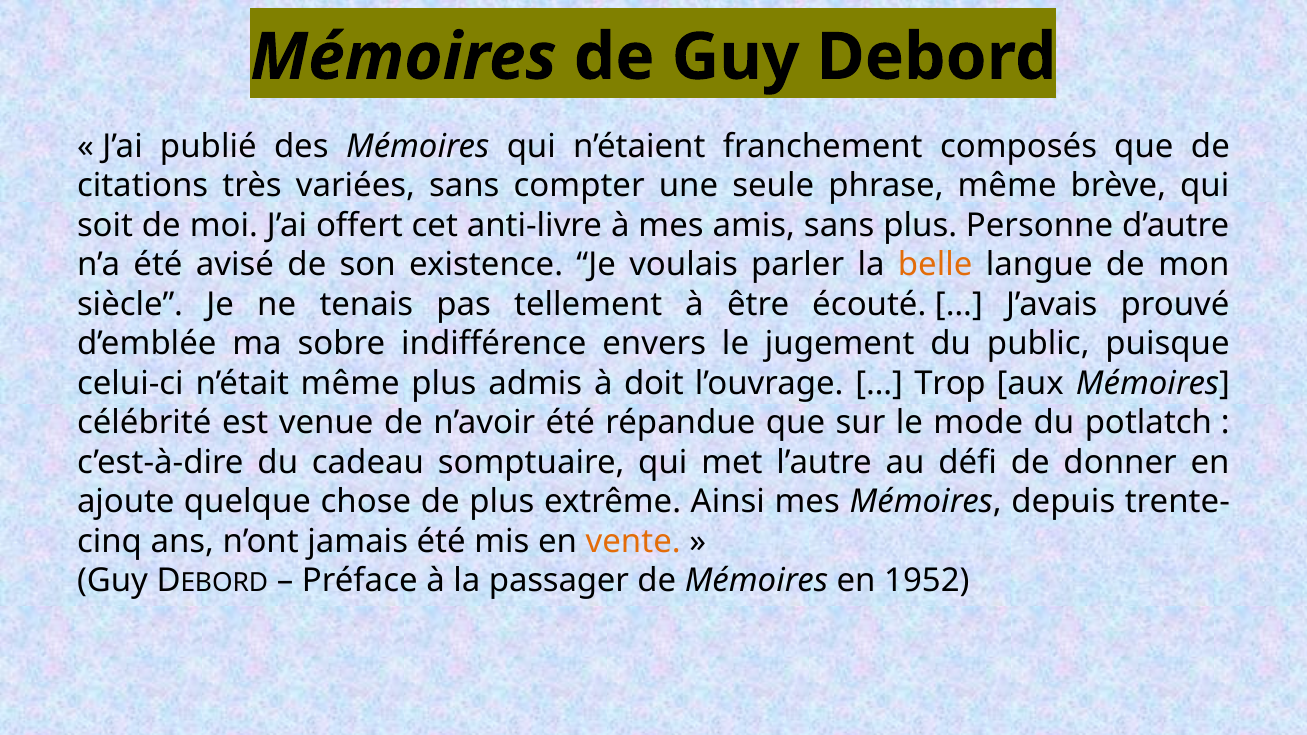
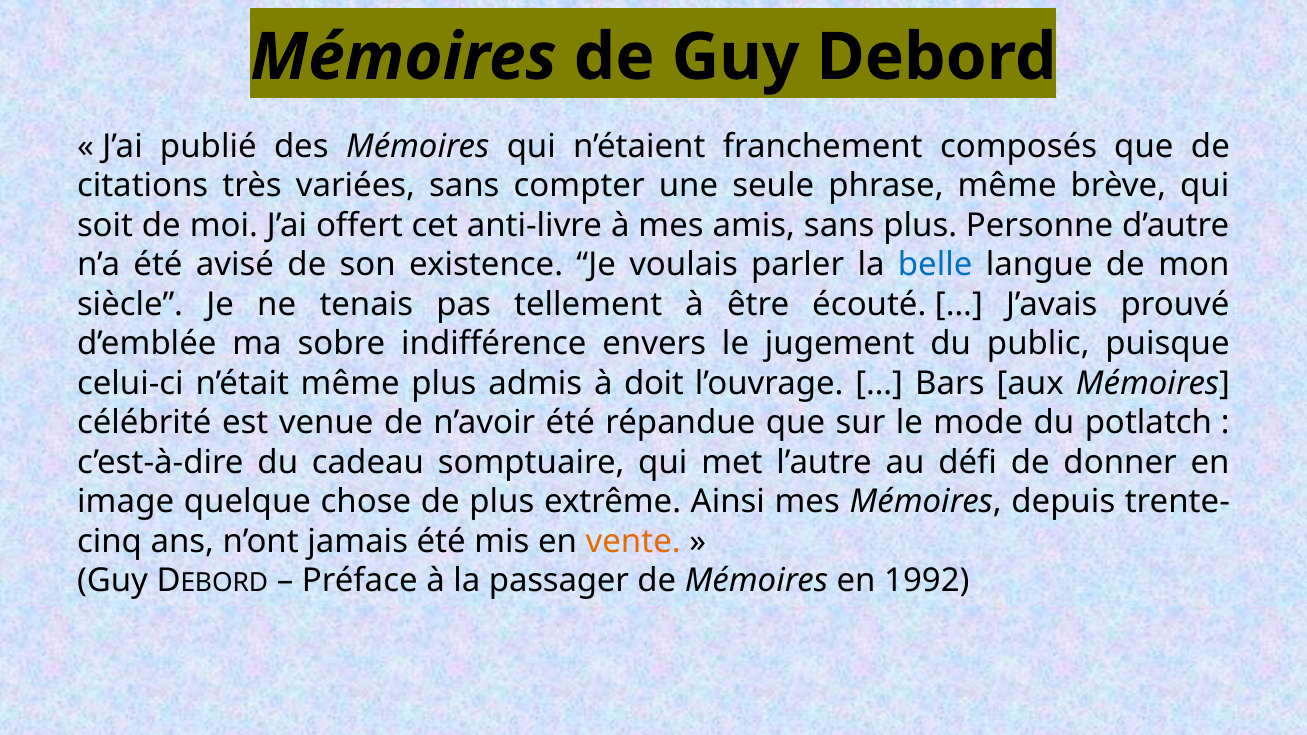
belle colour: orange -> blue
Trop: Trop -> Bars
ajoute: ajoute -> image
1952: 1952 -> 1992
